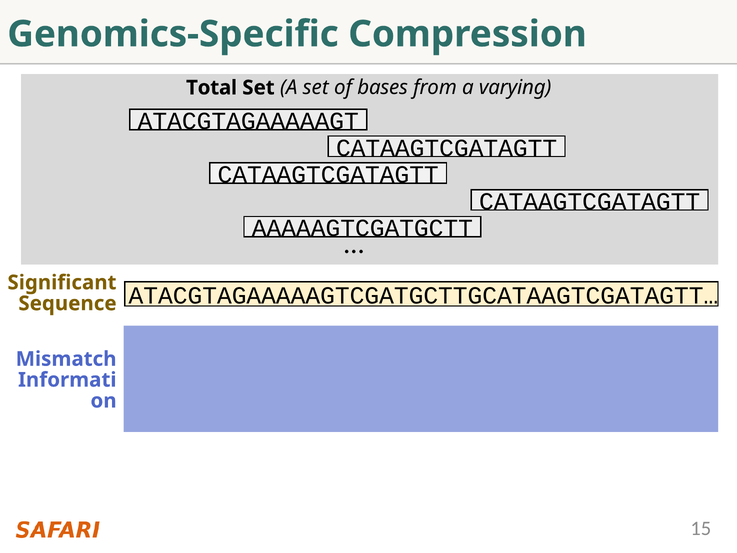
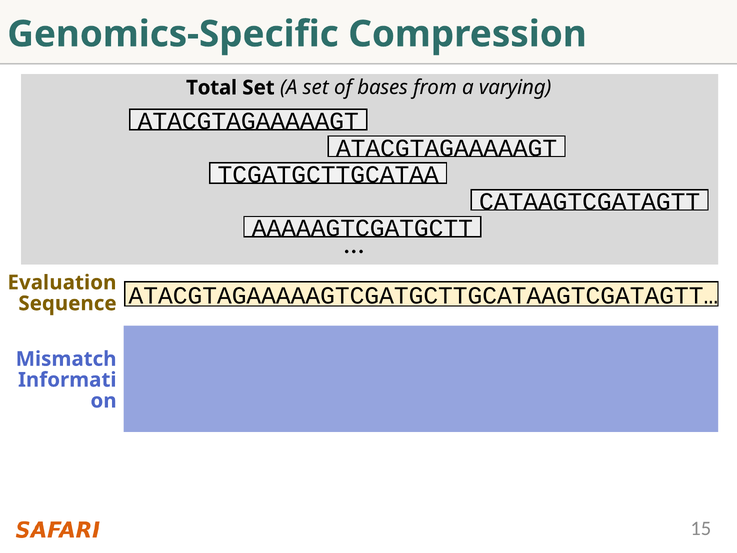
CATAAGTCGATAGTT at (447, 148): CATAAGTCGATAGTT -> ATACGTAGAAAAAGT
CATAAGTCGATAGTT at (328, 175): CATAAGTCGATAGTT -> TCGATGCTTGCATAA
Significant: Significant -> Evaluation
